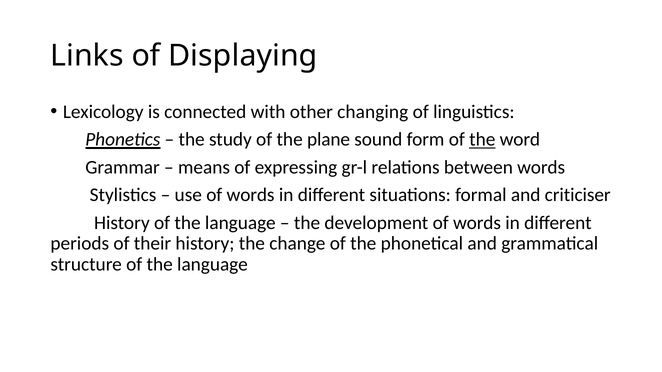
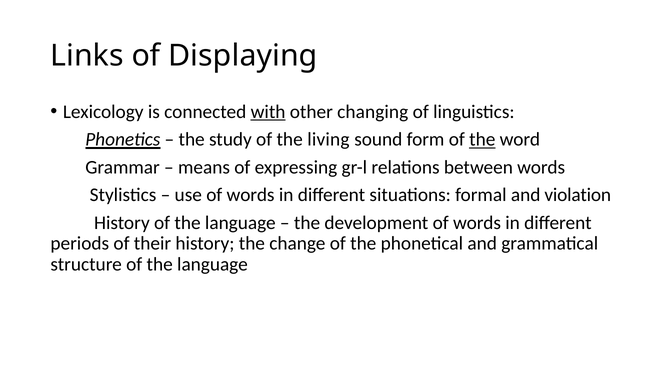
with underline: none -> present
plane: plane -> living
criticiser: criticiser -> violation
